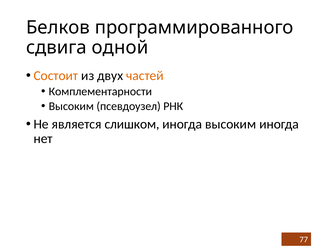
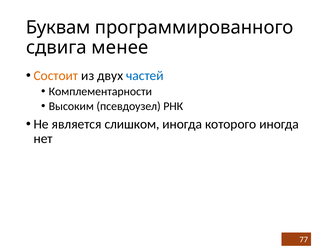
Белков: Белков -> Буквам
одной: одной -> менее
частей colour: orange -> blue
иногда высоким: высоким -> которого
